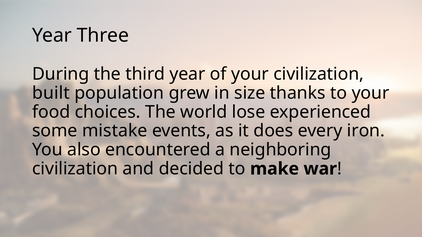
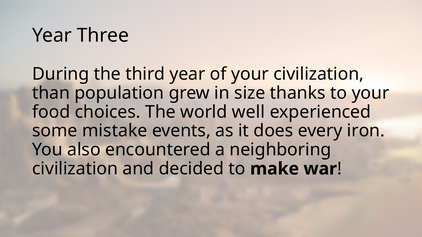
built: built -> than
lose: lose -> well
